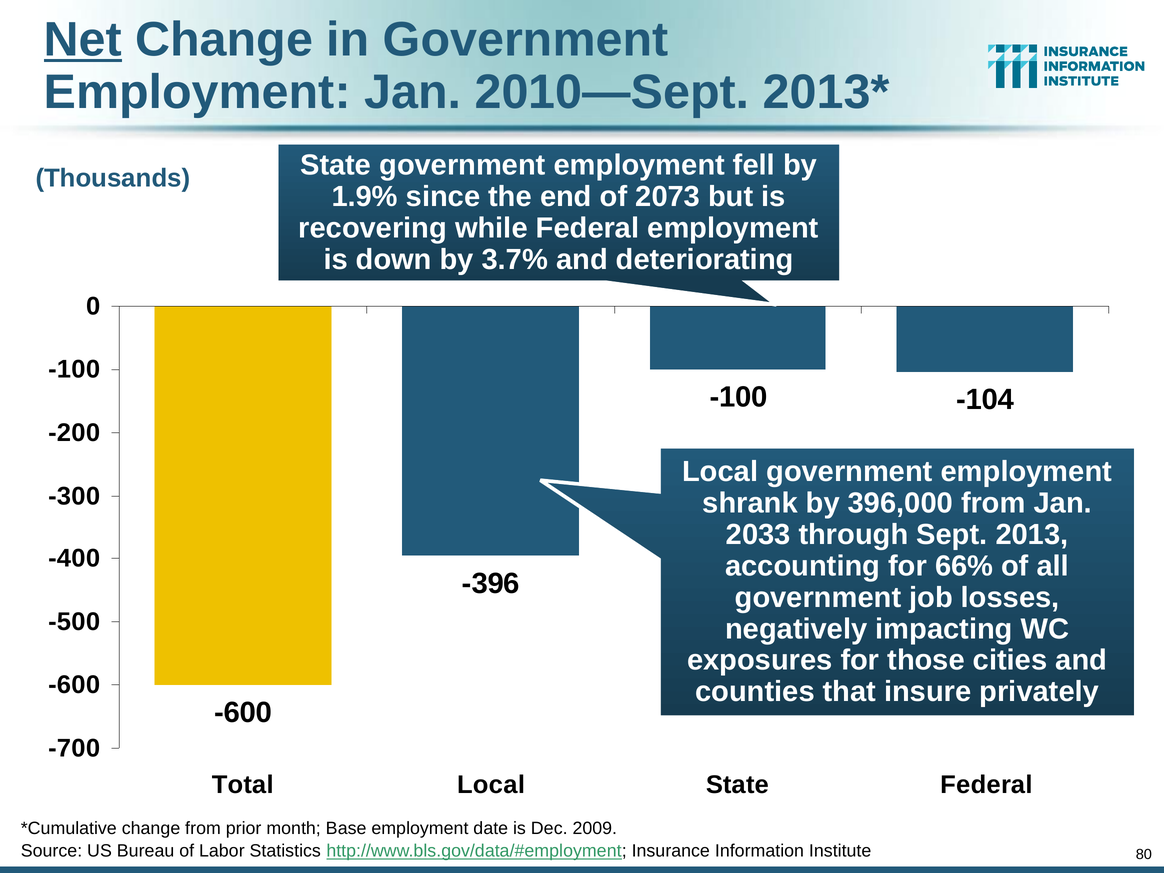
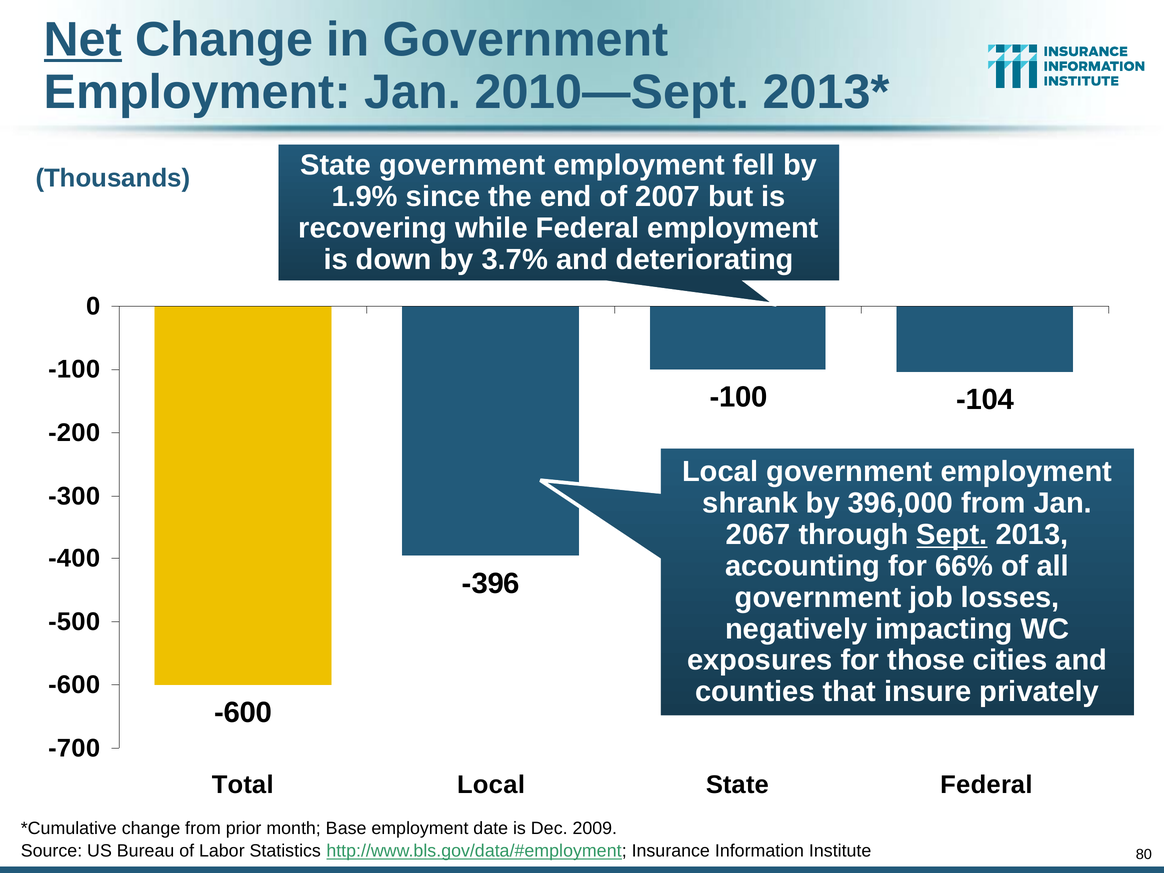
2073: 2073 -> 2007
2033: 2033 -> 2067
Sept underline: none -> present
